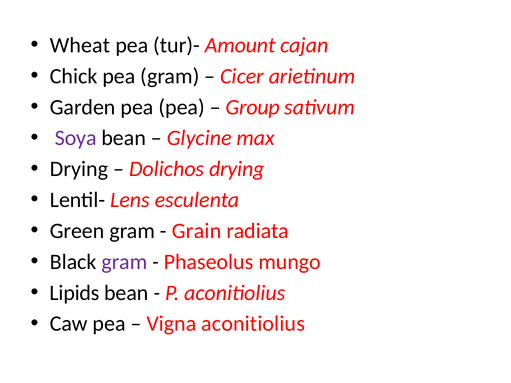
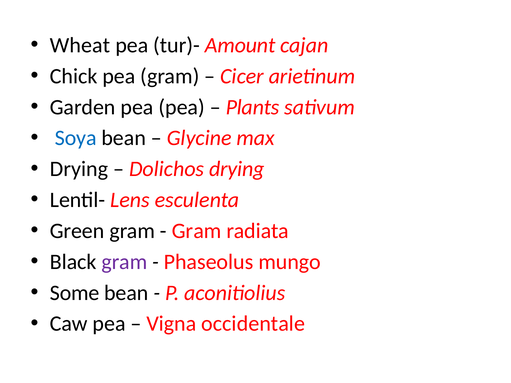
Group: Group -> Plants
Soya colour: purple -> blue
Grain at (197, 231): Grain -> Gram
Lipids: Lipids -> Some
Vigna aconitiolius: aconitiolius -> occidentale
